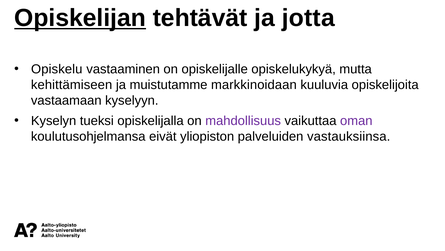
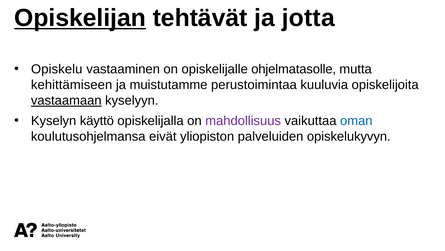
opiskelukykyä: opiskelukykyä -> ohjelmatasolle
markkinoidaan: markkinoidaan -> perustoimintaa
vastaamaan underline: none -> present
tueksi: tueksi -> käyttö
oman colour: purple -> blue
vastauksiinsa: vastauksiinsa -> opiskelukyvyn
